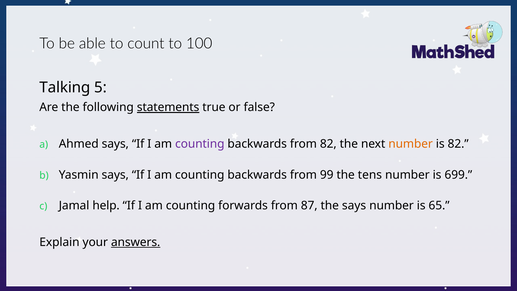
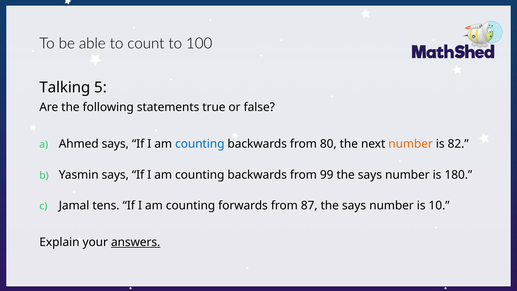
statements underline: present -> none
counting at (200, 144) colour: purple -> blue
from 82: 82 -> 80
99 the tens: tens -> says
699: 699 -> 180
help: help -> tens
65: 65 -> 10
